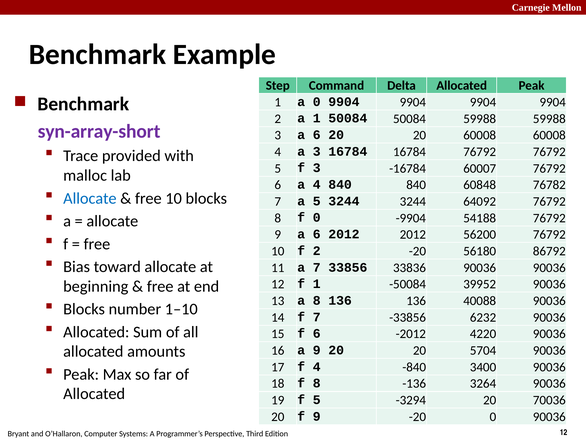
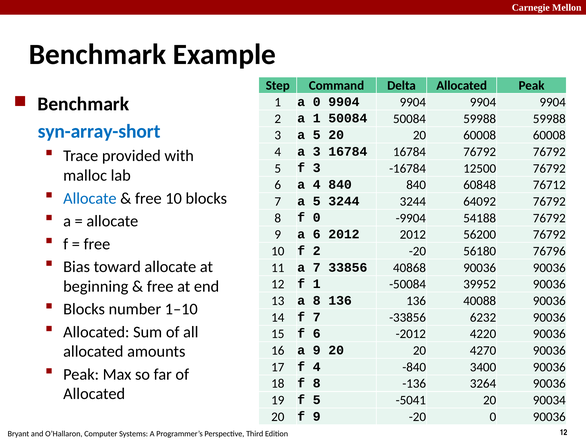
syn-array-short colour: purple -> blue
3 a 6: 6 -> 5
60007: 60007 -> 12500
76782: 76782 -> 76712
86792: 86792 -> 76796
33836: 33836 -> 40868
5704: 5704 -> 4270
-3294: -3294 -> -5041
70036: 70036 -> 90034
